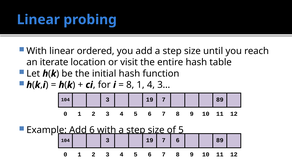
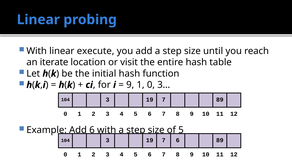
ordered: ordered -> execute
8 at (130, 85): 8 -> 9
1 4: 4 -> 0
